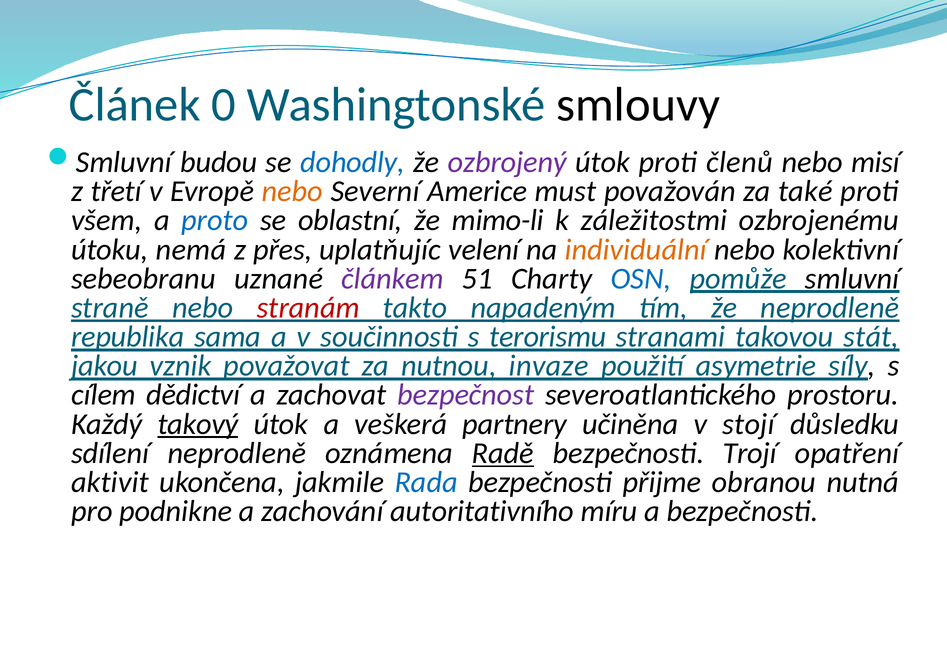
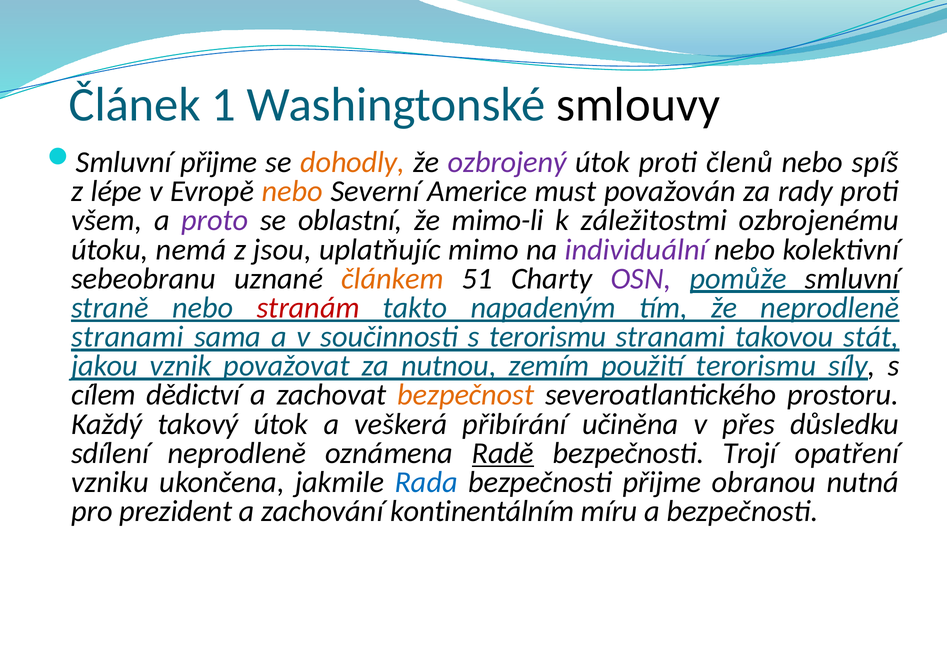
0: 0 -> 1
Smluvní budou: budou -> přijme
dohodly colour: blue -> orange
misí: misí -> spíš
třetí: třetí -> lépe
také: také -> rady
proto colour: blue -> purple
přes: přes -> jsou
velení: velení -> mimo
individuální colour: orange -> purple
článkem colour: purple -> orange
OSN colour: blue -> purple
republika at (128, 337): republika -> stranami
invaze: invaze -> zemím
použití asymetrie: asymetrie -> terorismu
bezpečnost colour: purple -> orange
takový underline: present -> none
partnery: partnery -> přibírání
stojí: stojí -> přes
aktivit: aktivit -> vzniku
podnikne: podnikne -> prezident
autoritativního: autoritativního -> kontinentálním
